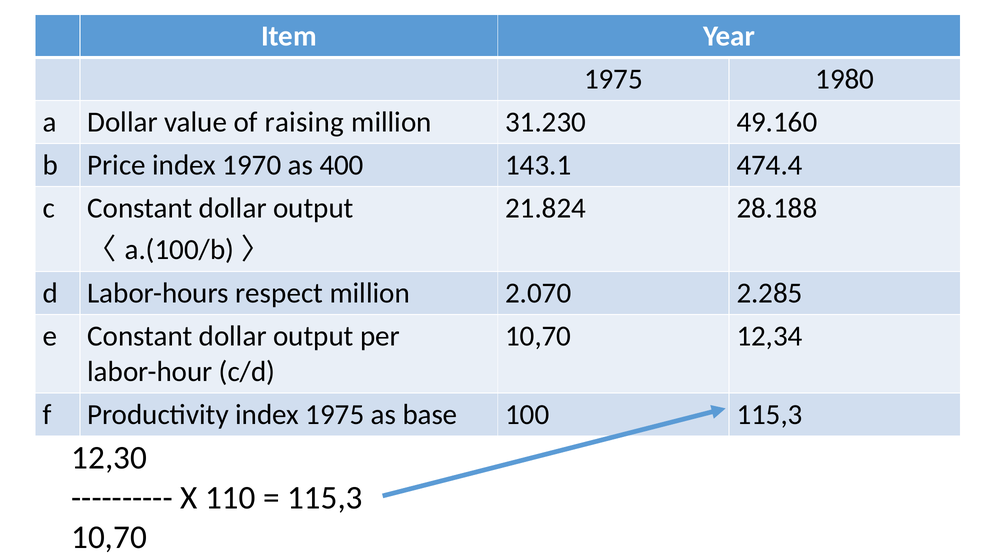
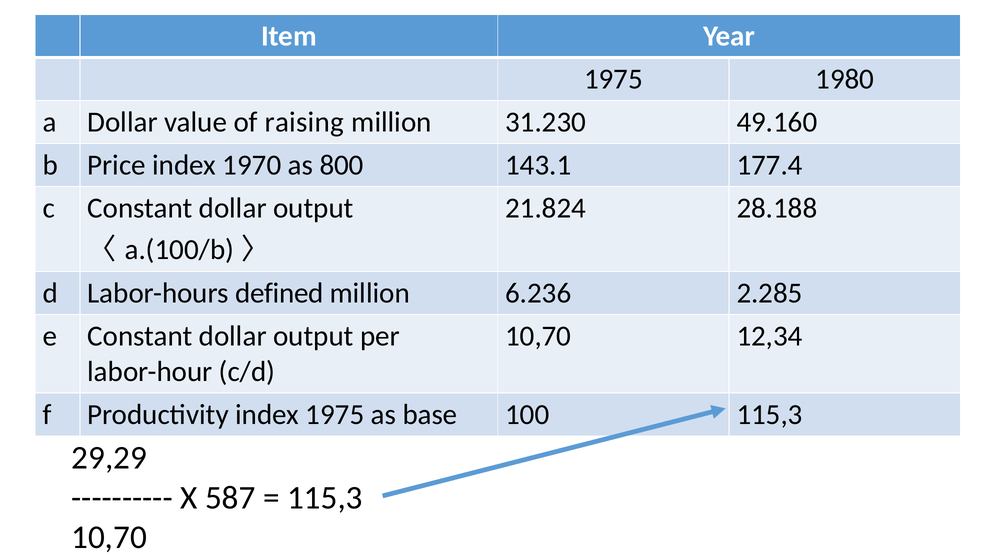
400: 400 -> 800
474.4: 474.4 -> 177.4
respect: respect -> defined
2.070: 2.070 -> 6.236
12,30: 12,30 -> 29,29
110: 110 -> 587
